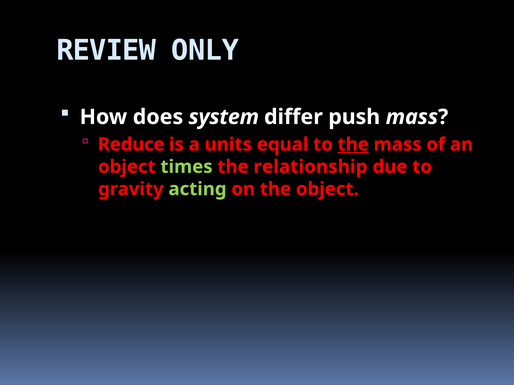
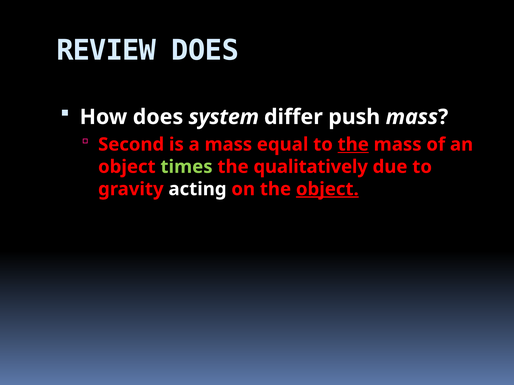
REVIEW ONLY: ONLY -> DOES
Reduce: Reduce -> Second
a units: units -> mass
relationship: relationship -> qualitatively
acting colour: light green -> white
object at (327, 189) underline: none -> present
